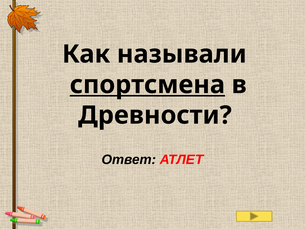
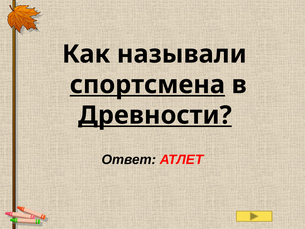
Древности underline: none -> present
